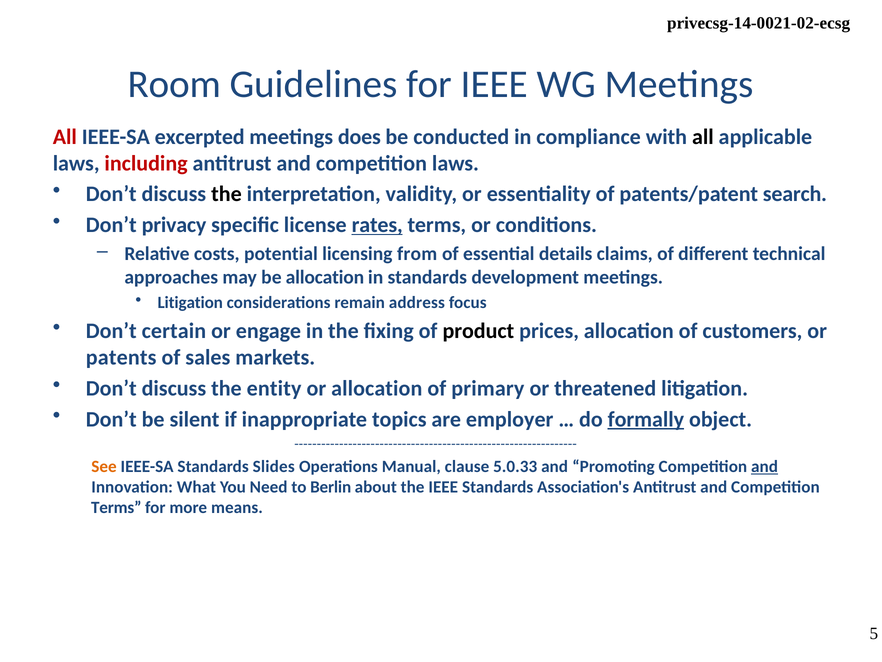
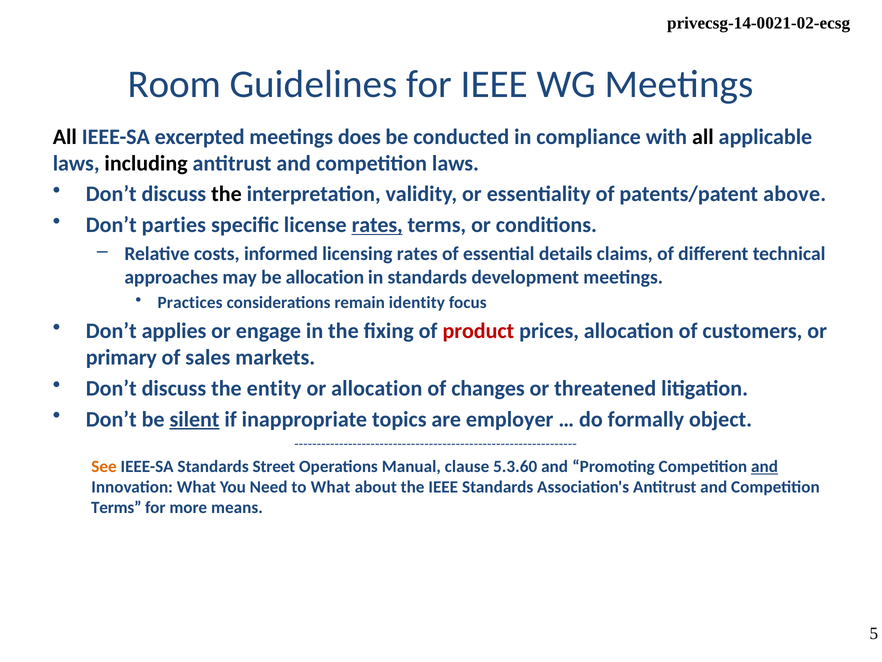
All at (65, 137) colour: red -> black
including colour: red -> black
search: search -> above
privacy: privacy -> parties
potential: potential -> informed
licensing from: from -> rates
Litigation at (190, 302): Litigation -> Practices
address: address -> identity
certain: certain -> applies
product colour: black -> red
patents: patents -> primary
primary: primary -> changes
silent underline: none -> present
formally underline: present -> none
Slides: Slides -> Street
5.0.33: 5.0.33 -> 5.3.60
to Berlin: Berlin -> What
